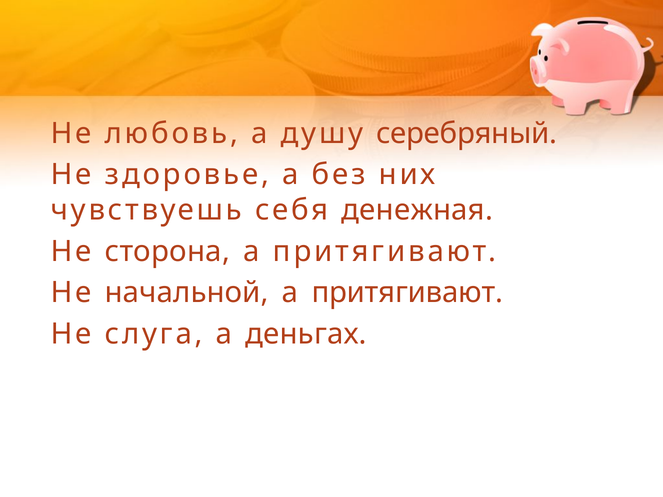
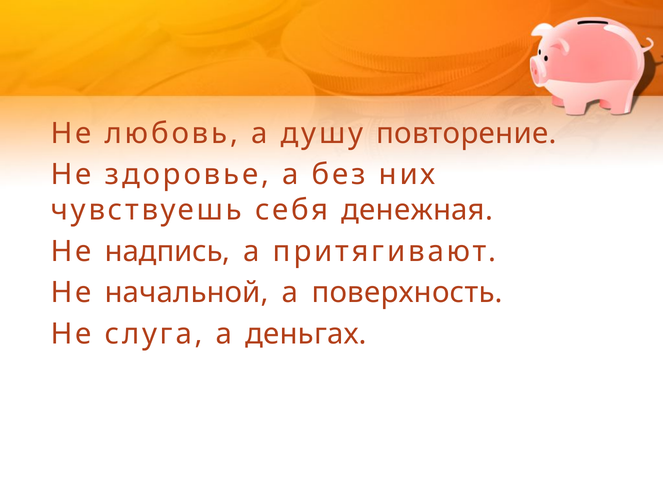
серебряный: серебряный -> повторение
сторона: сторона -> надпись
притягивают at (407, 293): притягивают -> поверхность
